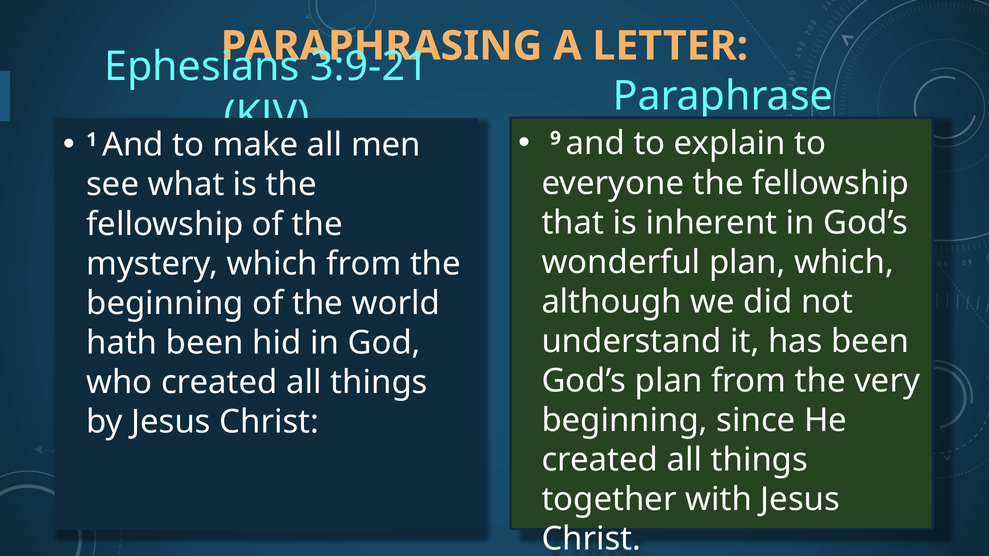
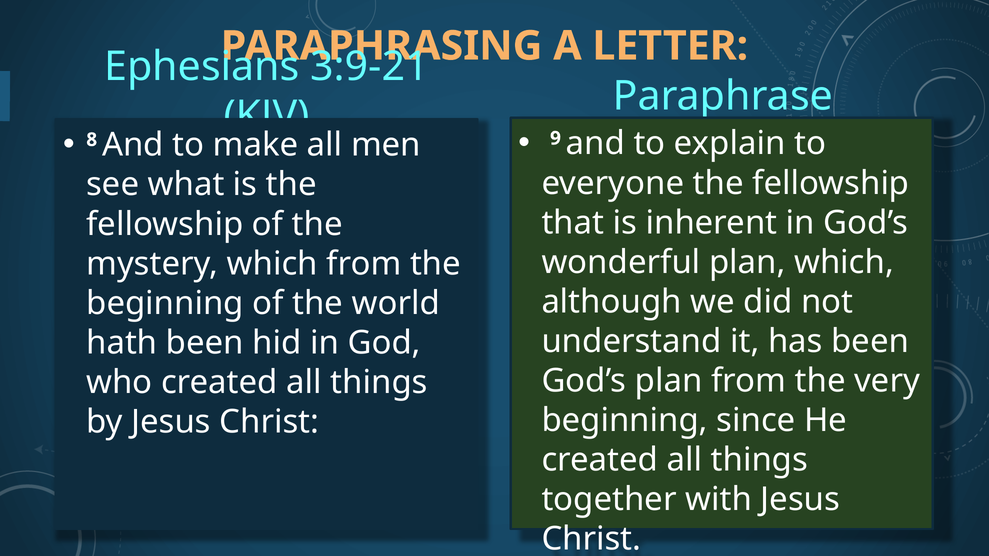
1: 1 -> 8
